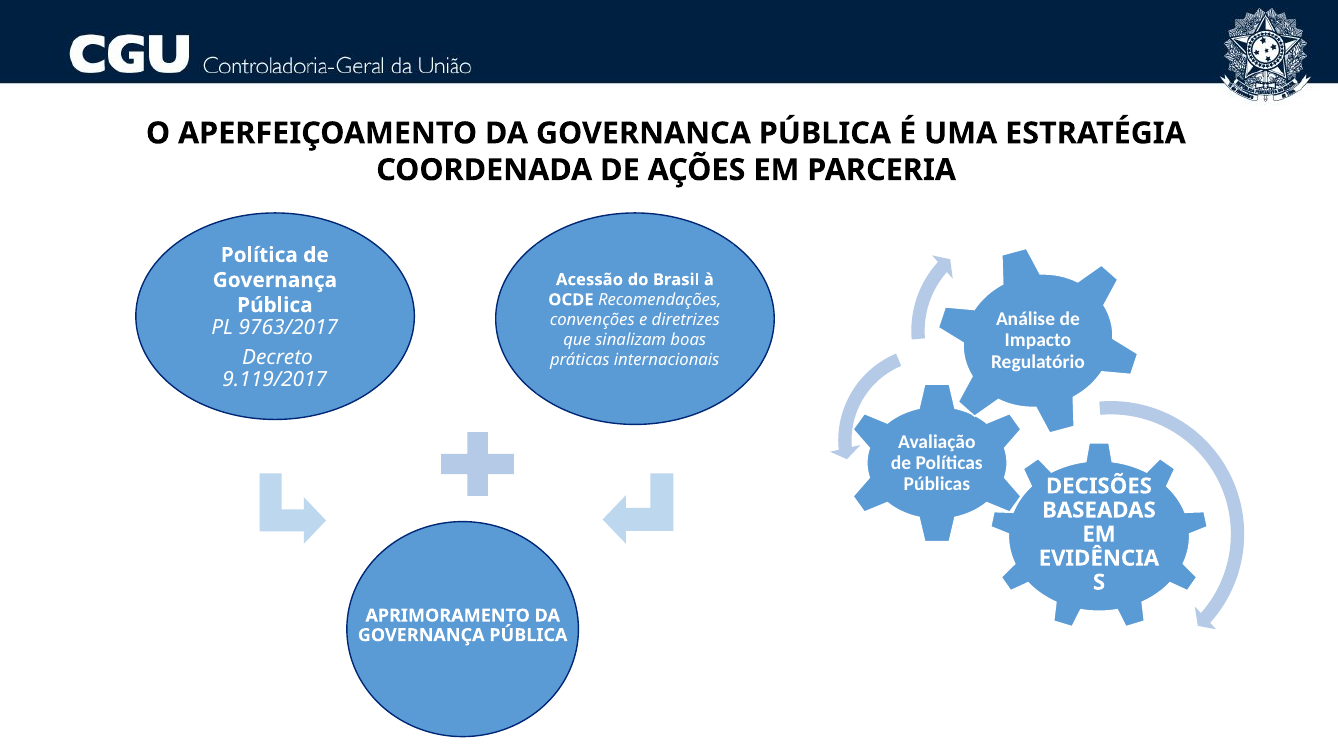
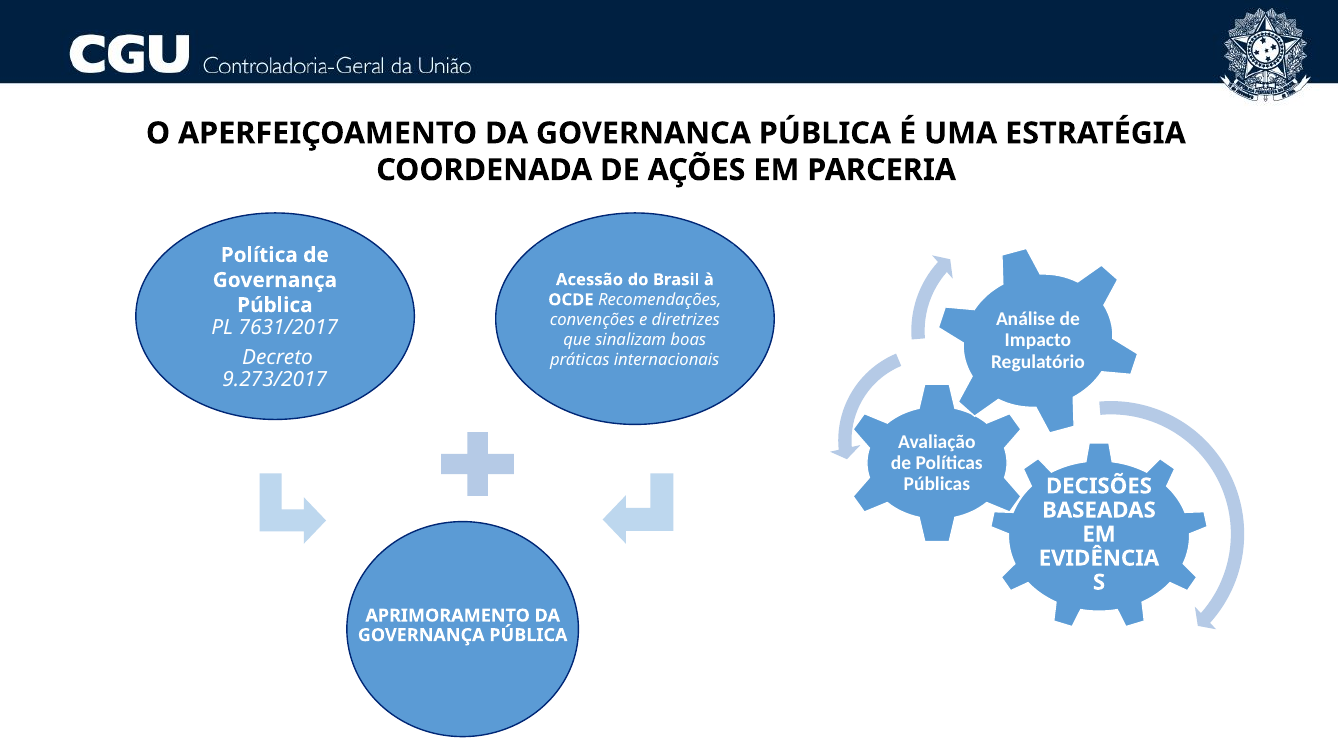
9763/2017: 9763/2017 -> 7631/2017
9.119/2017: 9.119/2017 -> 9.273/2017
